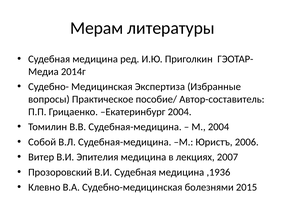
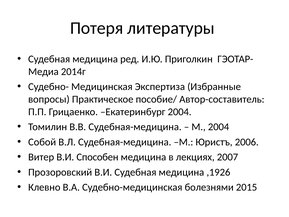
Мерам: Мерам -> Потеря
Эпителия: Эпителия -> Способен
,1936: ,1936 -> ,1926
